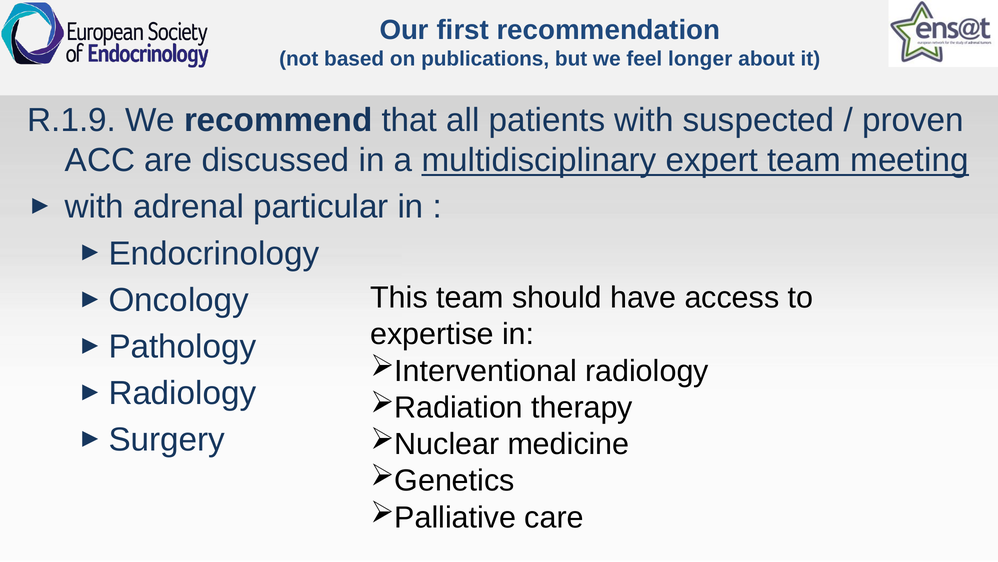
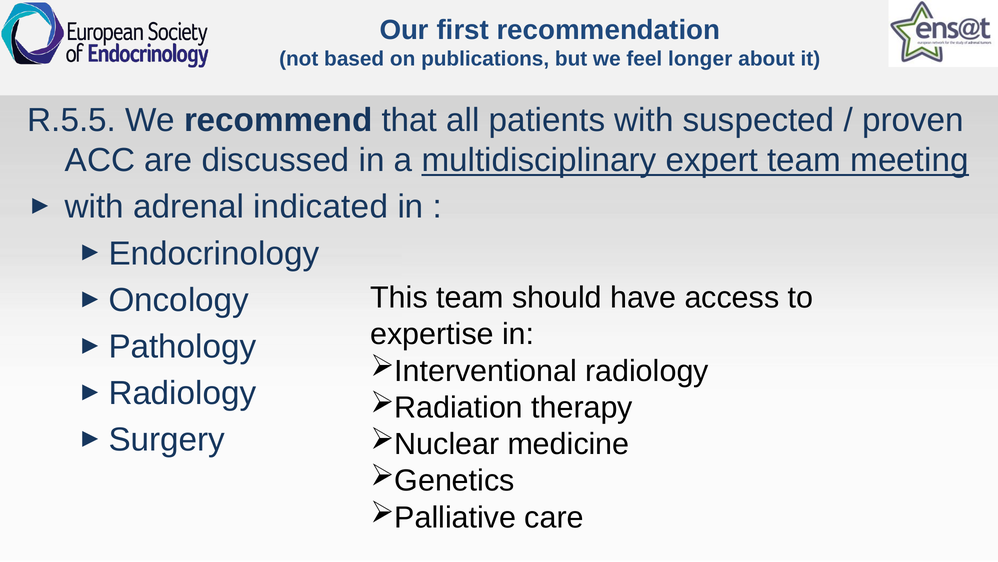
R.1.9: R.1.9 -> R.5.5
particular: particular -> indicated
